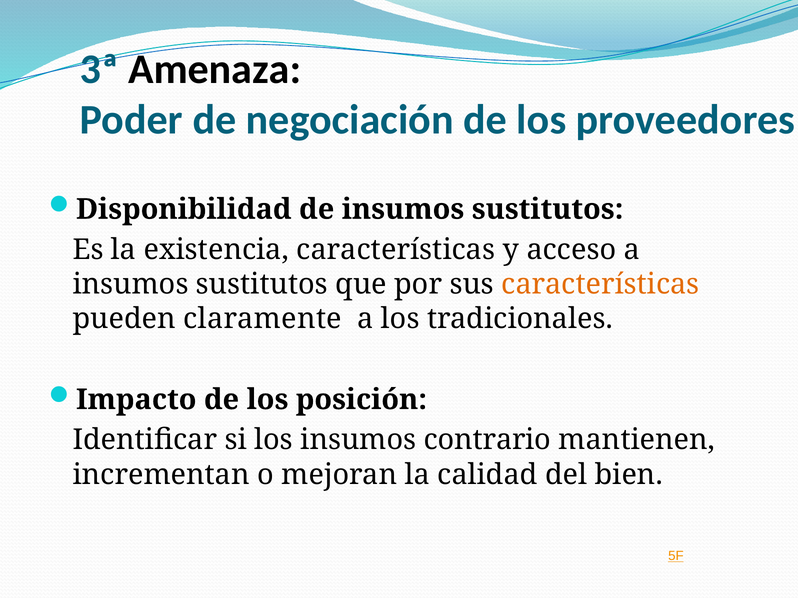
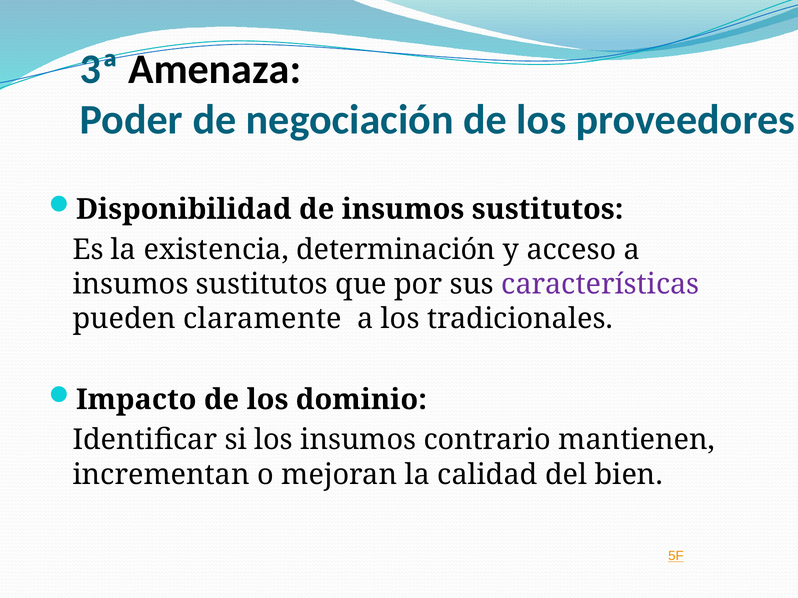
existencia características: características -> determinación
características at (600, 284) colour: orange -> purple
posición: posición -> dominio
